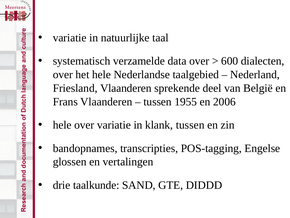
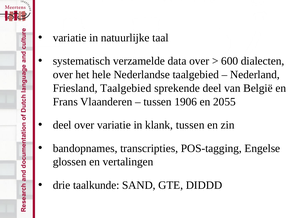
Friesland Vlaanderen: Vlaanderen -> Taalgebied
1955: 1955 -> 1906
2006: 2006 -> 2055
hele at (62, 125): hele -> deel
